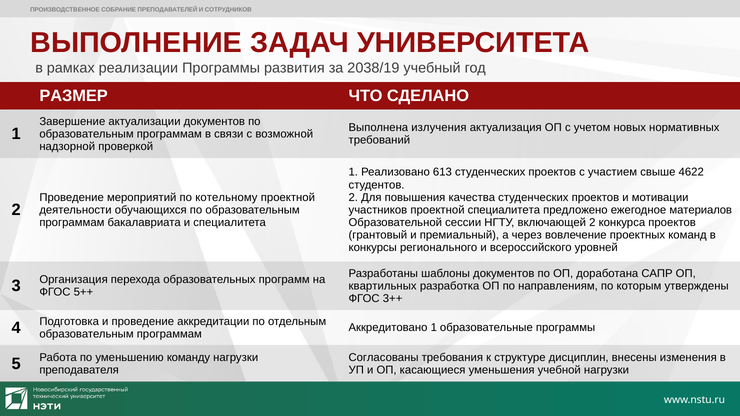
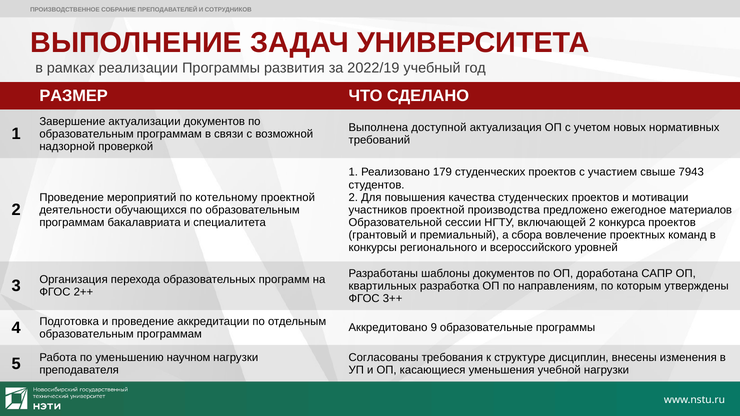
2038/19: 2038/19 -> 2022/19
излучения: излучения -> доступной
613: 613 -> 179
4622: 4622 -> 7943
проектной специалитета: специалитета -> производства
через: через -> сбора
5++: 5++ -> 2++
Аккредитовано 1: 1 -> 9
команду: команду -> научном
